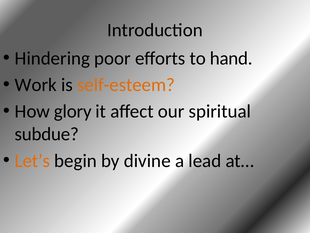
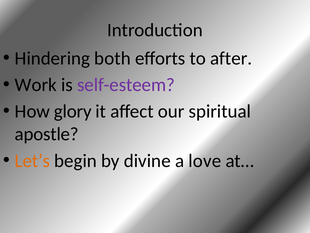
poor: poor -> both
hand: hand -> after
self-esteem colour: orange -> purple
subdue: subdue -> apostle
lead: lead -> love
